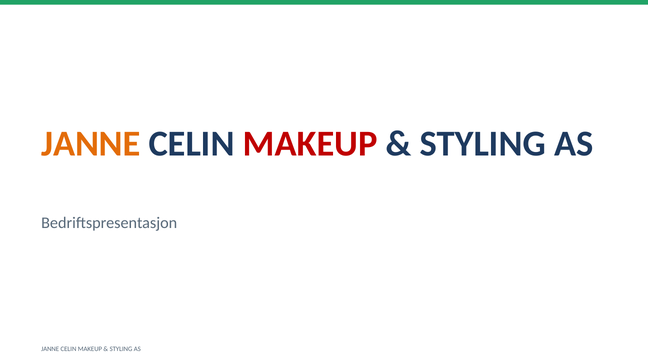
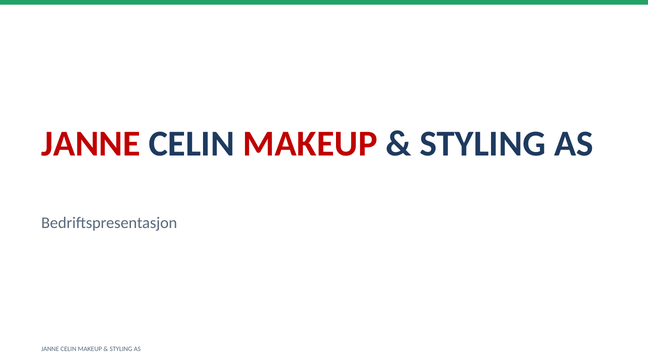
JANNE at (91, 144) colour: orange -> red
